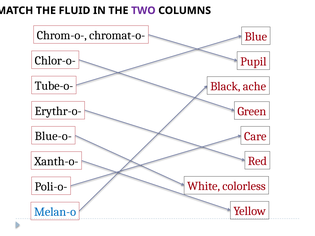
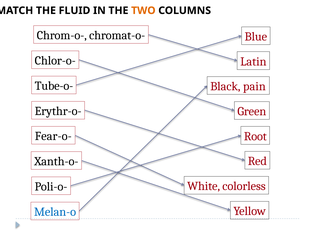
TWO colour: purple -> orange
Pupil: Pupil -> Latin
ache: ache -> pain
Blue-o-: Blue-o- -> Fear-o-
Care: Care -> Root
